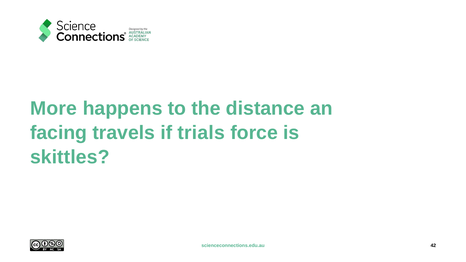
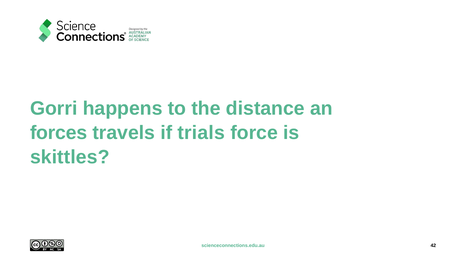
More: More -> Gorri
facing: facing -> forces
